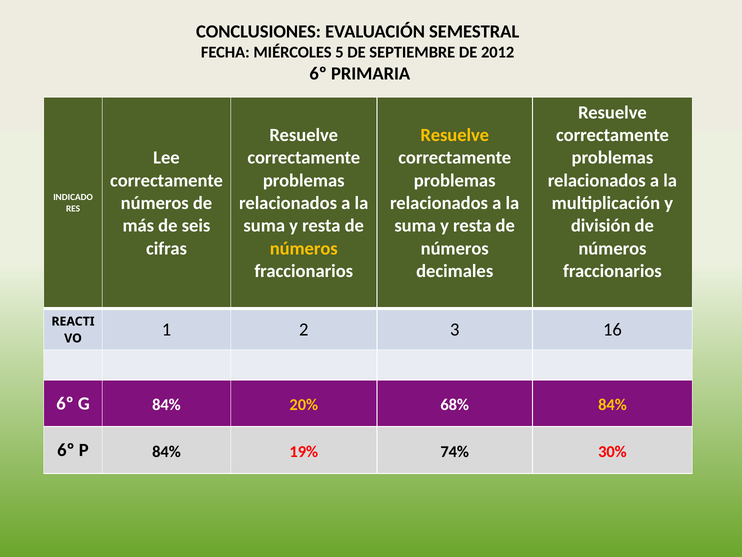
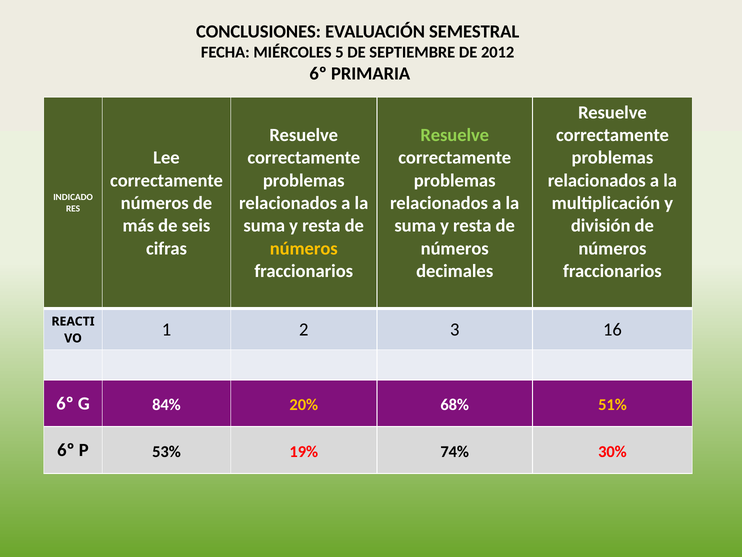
Resuelve at (455, 135) colour: yellow -> light green
68% 84%: 84% -> 51%
P 84%: 84% -> 53%
